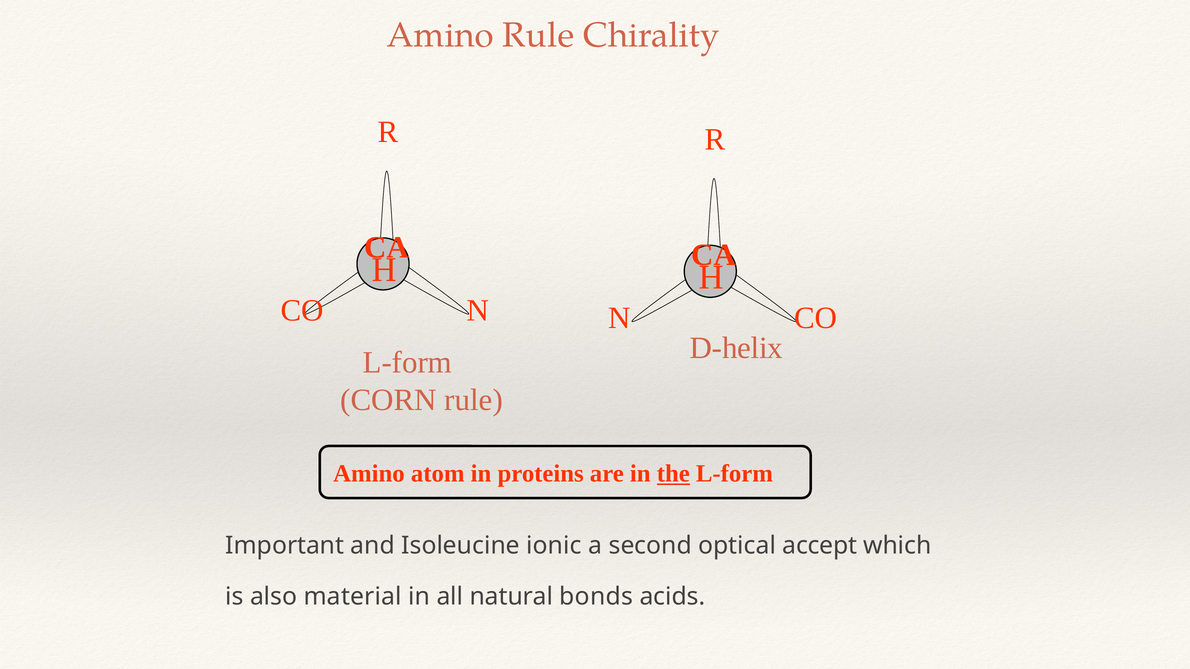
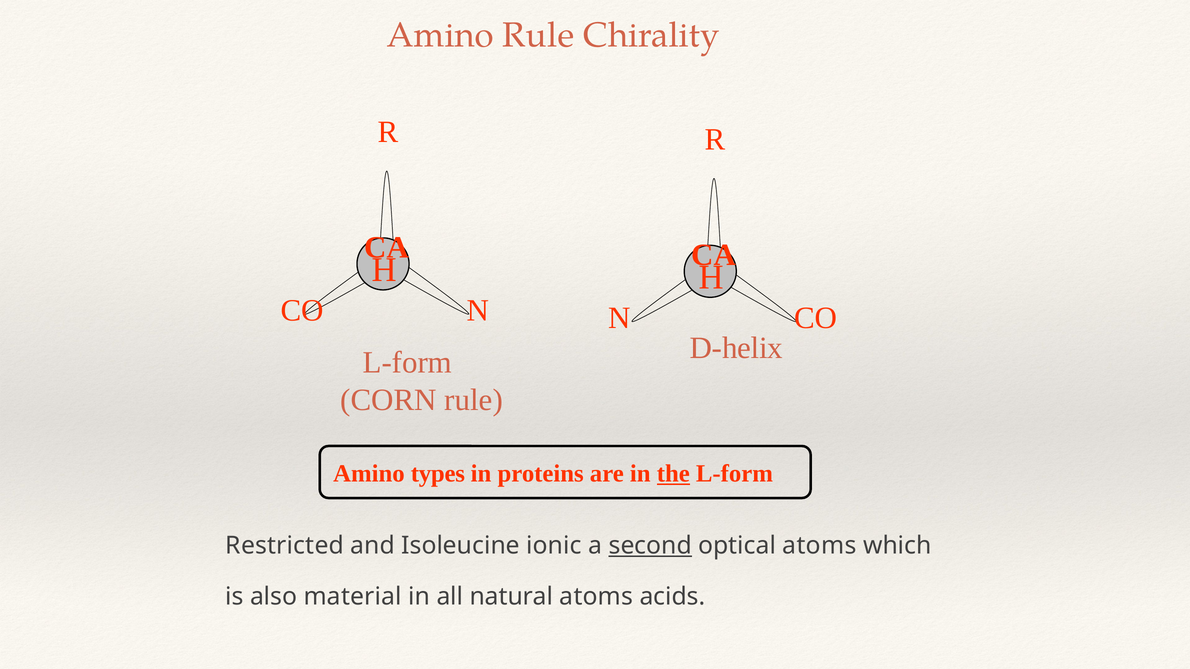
atom: atom -> types
Important: Important -> Restricted
second underline: none -> present
optical accept: accept -> atoms
natural bonds: bonds -> atoms
